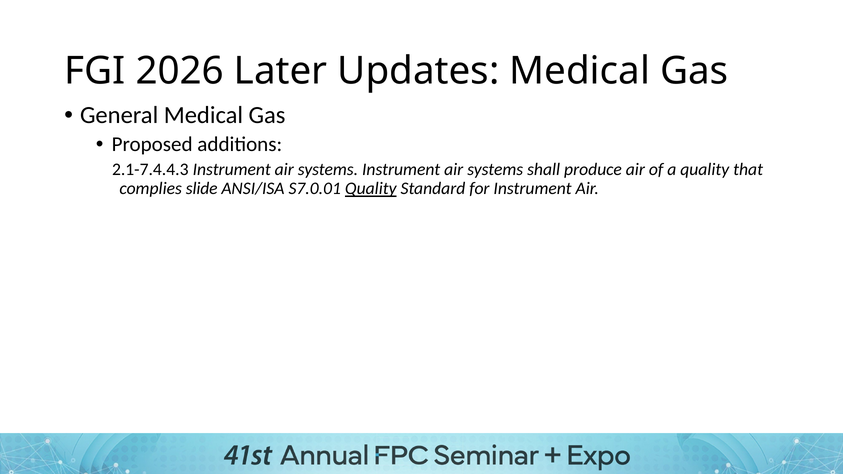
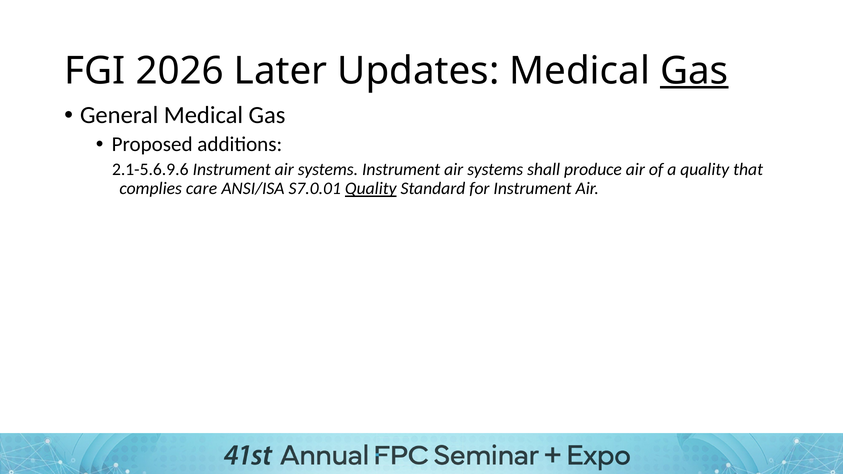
Gas at (694, 71) underline: none -> present
2.1-7.4.4.3: 2.1-7.4.4.3 -> 2.1-5.6.9.6
slide: slide -> care
